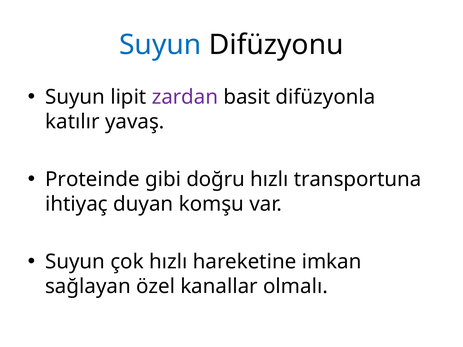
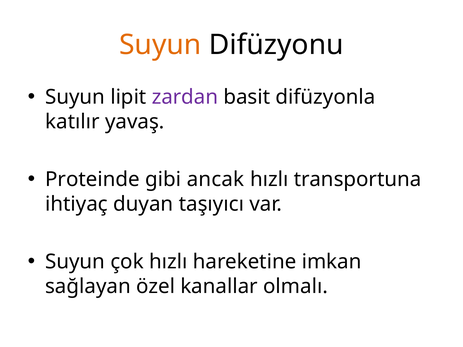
Suyun at (160, 45) colour: blue -> orange
doğru: doğru -> ancak
komşu: komşu -> taşıyıcı
